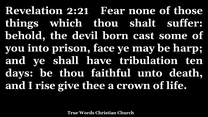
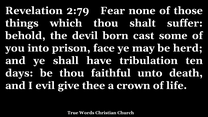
2:21: 2:21 -> 2:79
harp: harp -> herd
rise: rise -> evil
